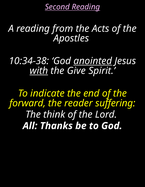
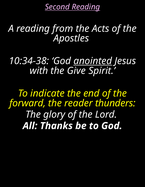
with underline: present -> none
suffering: suffering -> thunders
think: think -> glory
